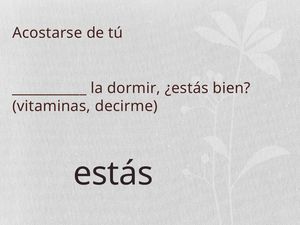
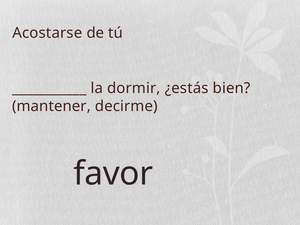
vitaminas: vitaminas -> mantener
estás: estás -> favor
